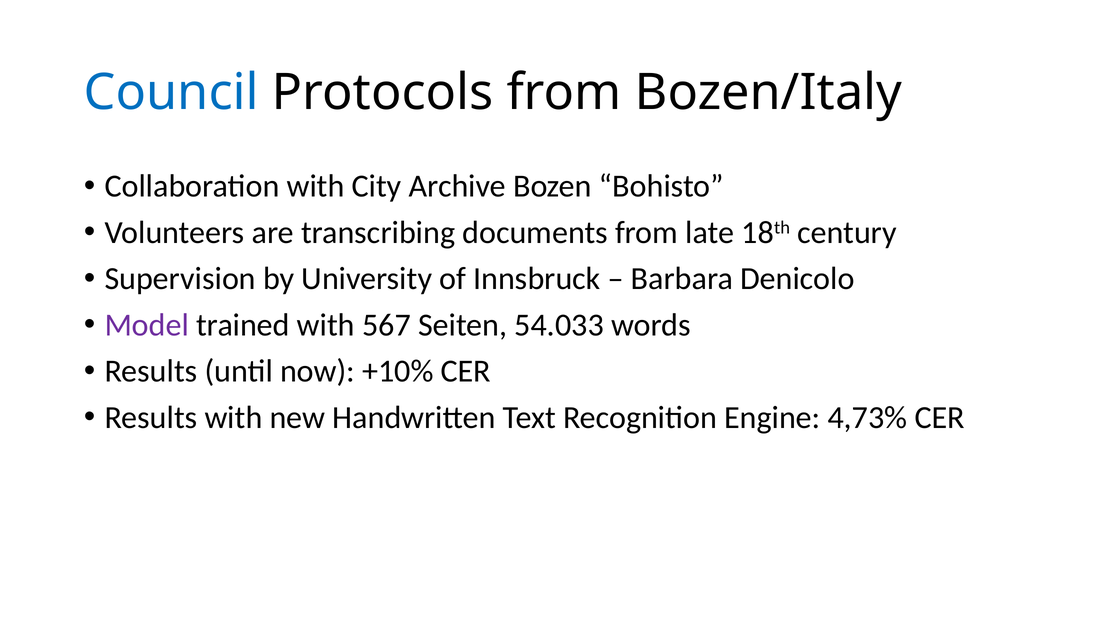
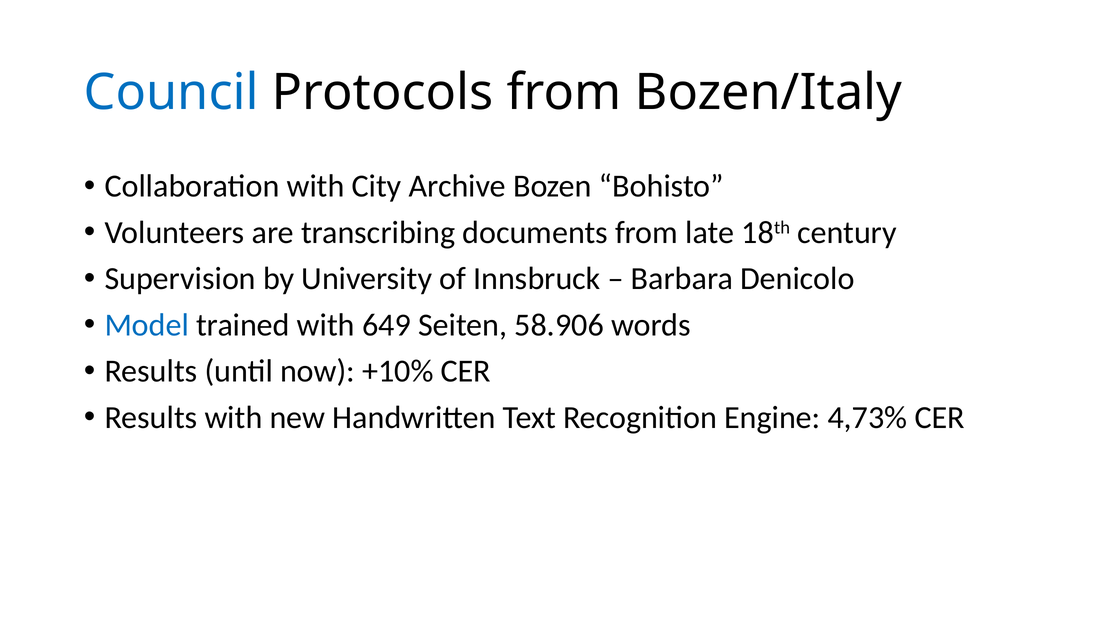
Model colour: purple -> blue
567: 567 -> 649
54.033: 54.033 -> 58.906
